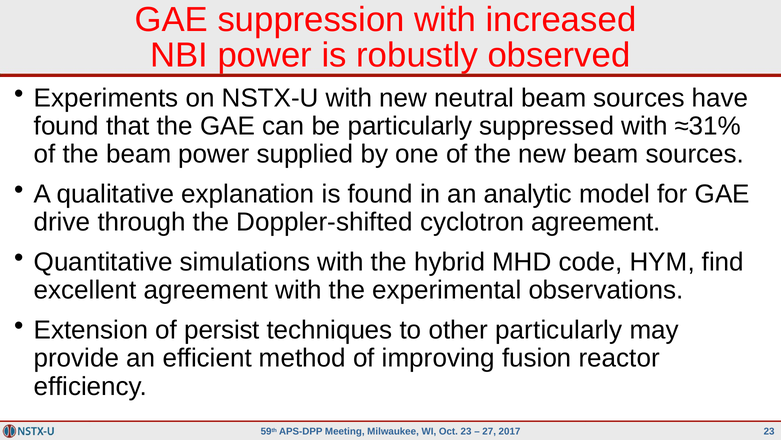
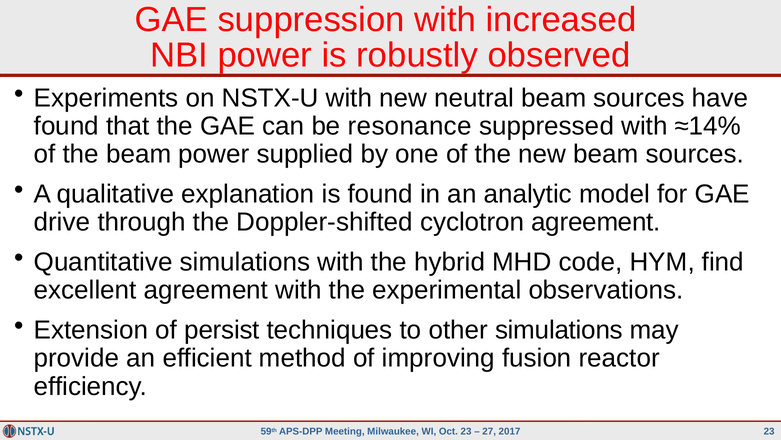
be particularly: particularly -> resonance
≈31%: ≈31% -> ≈14%
other particularly: particularly -> simulations
